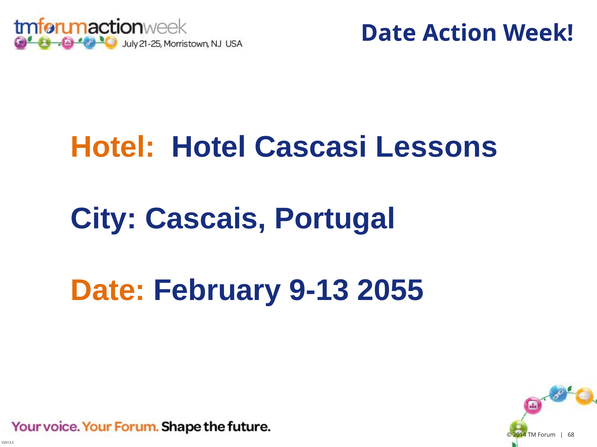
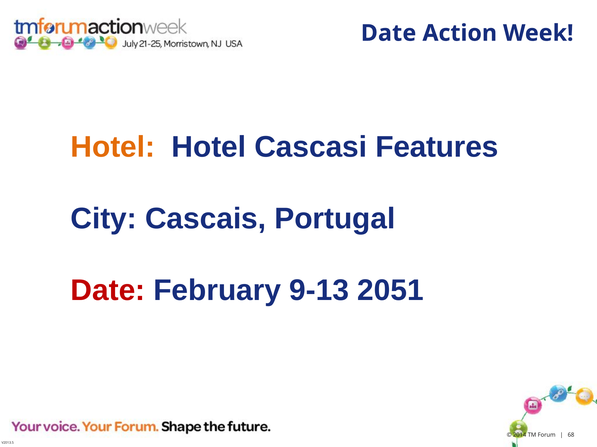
Lessons: Lessons -> Features
Date at (108, 291) colour: orange -> red
2055: 2055 -> 2051
